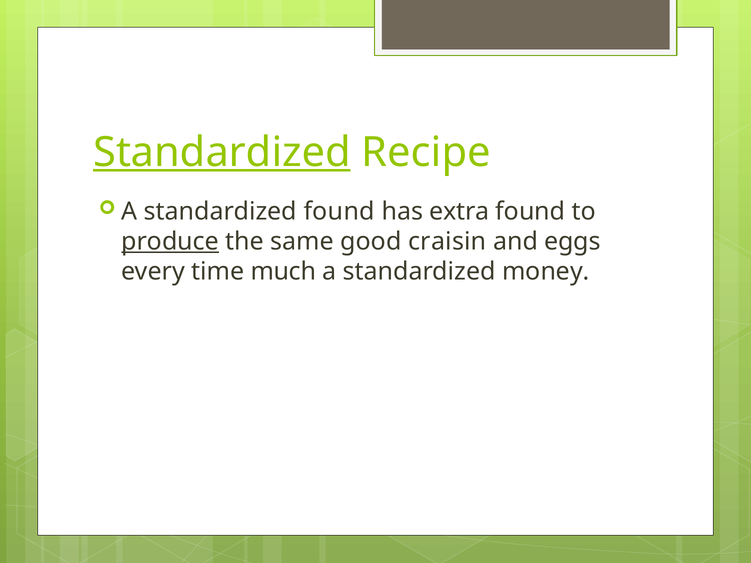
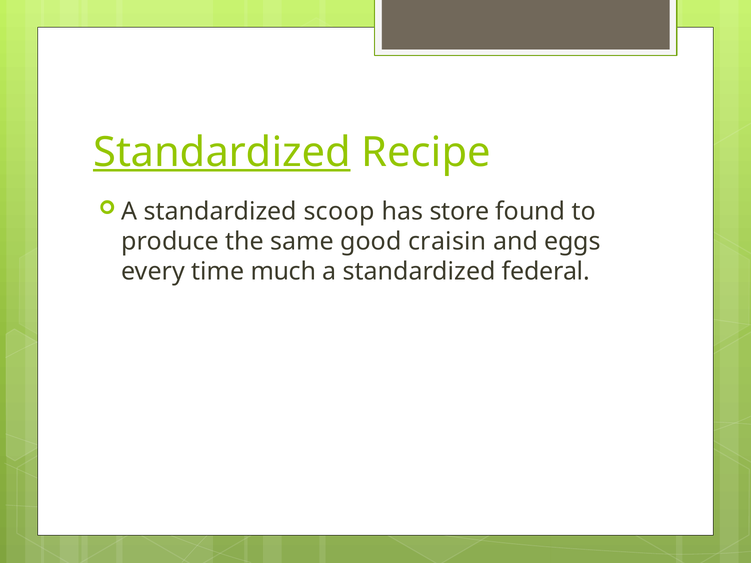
standardized found: found -> scoop
extra: extra -> store
produce underline: present -> none
money: money -> federal
